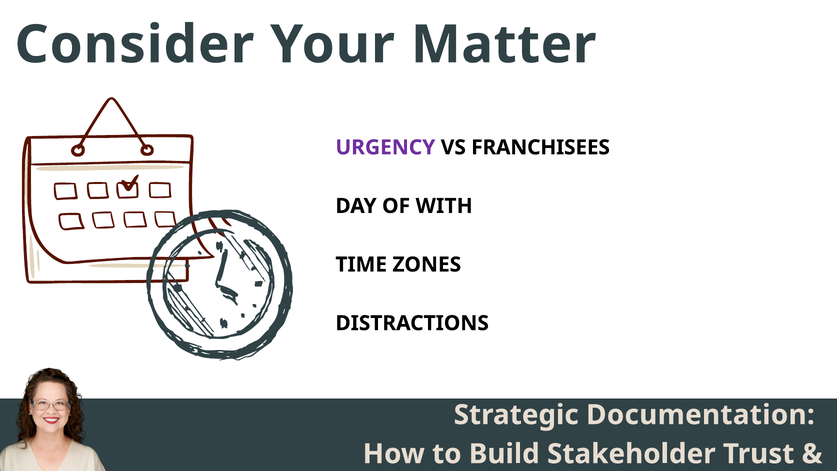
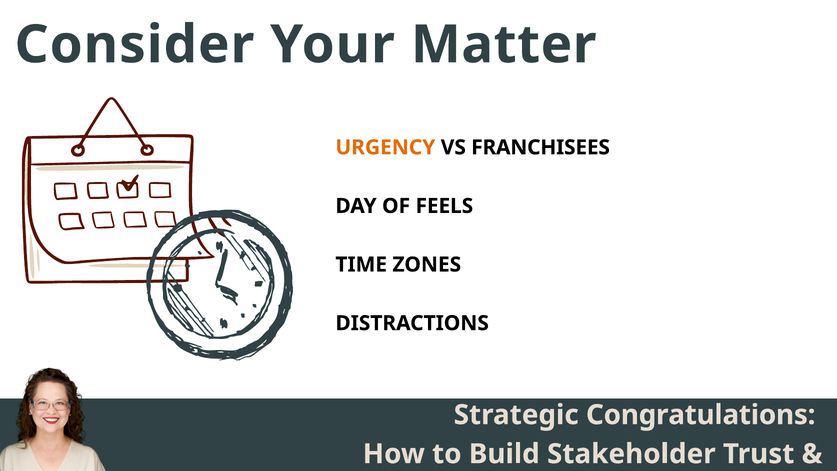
URGENCY colour: purple -> orange
WITH: WITH -> FEELS
Documentation: Documentation -> Congratulations
